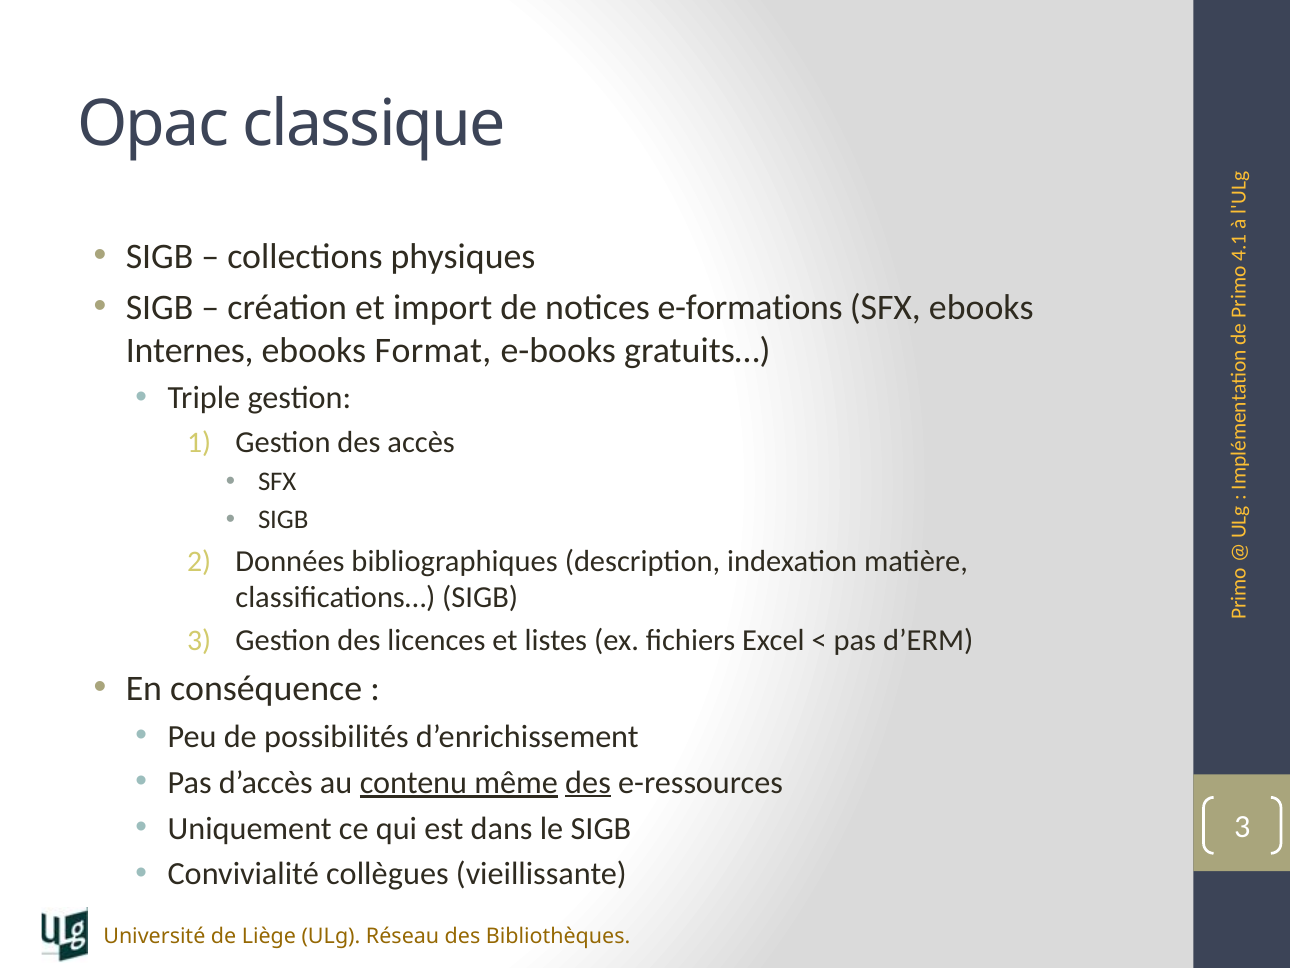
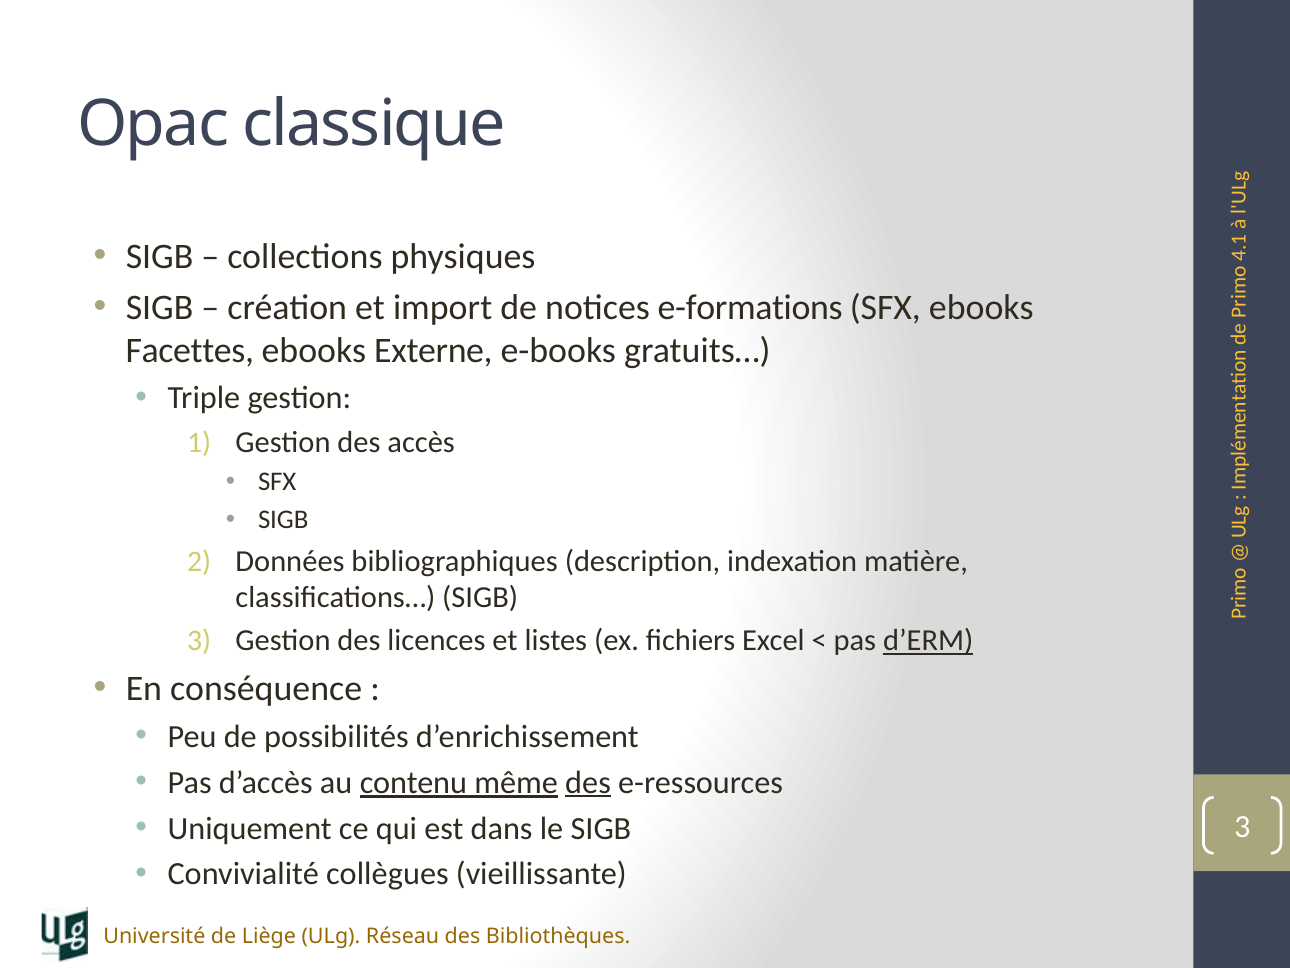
Internes: Internes -> Facettes
Format: Format -> Externe
d’ERM underline: none -> present
